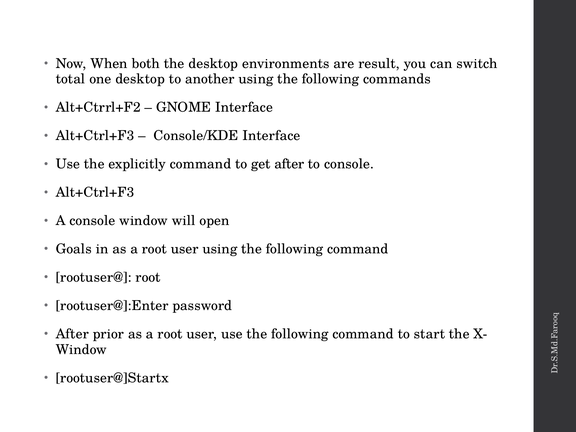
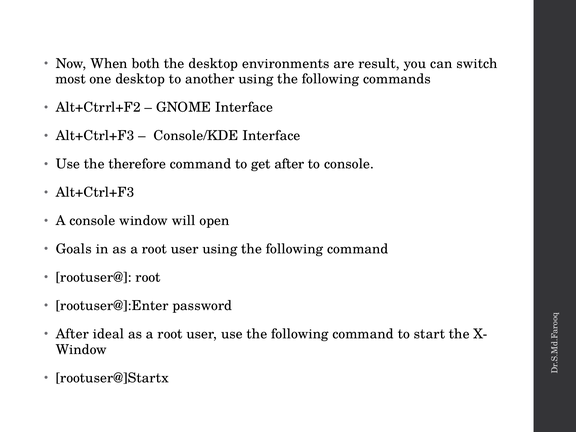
total: total -> most
explicitly: explicitly -> therefore
prior: prior -> ideal
